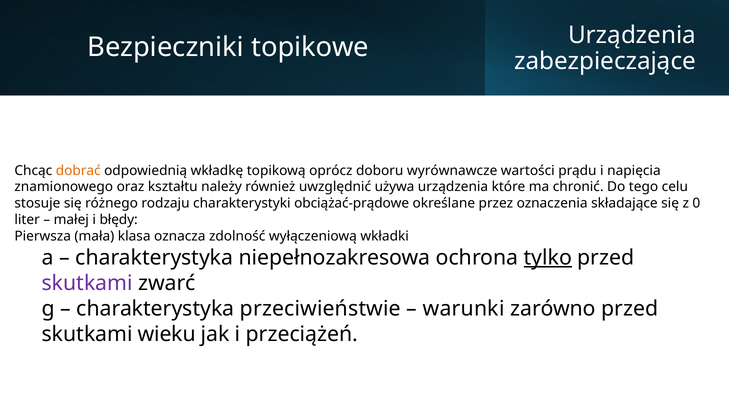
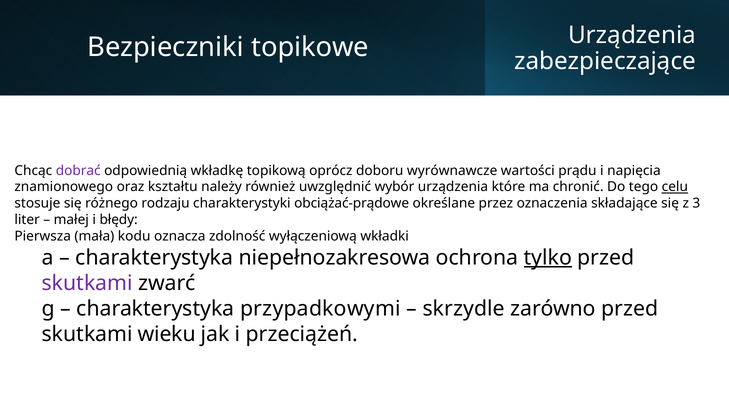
dobrać colour: orange -> purple
używa: używa -> wybór
celu underline: none -> present
0: 0 -> 3
klasa: klasa -> kodu
przeciwieństwie: przeciwieństwie -> przypadkowymi
warunki: warunki -> skrzydle
